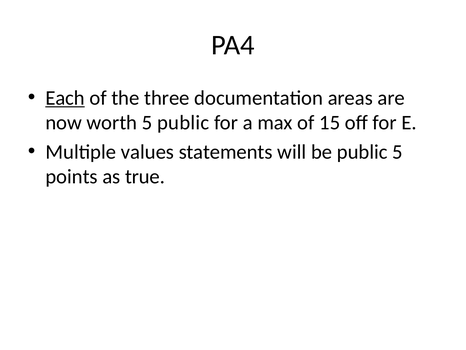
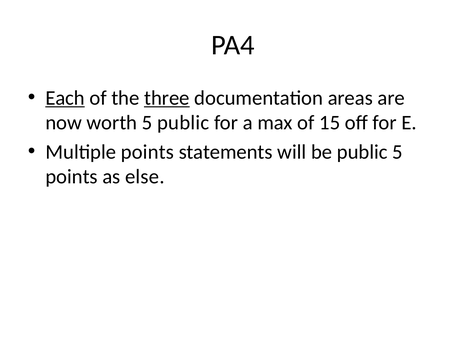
three underline: none -> present
Multiple values: values -> points
true: true -> else
